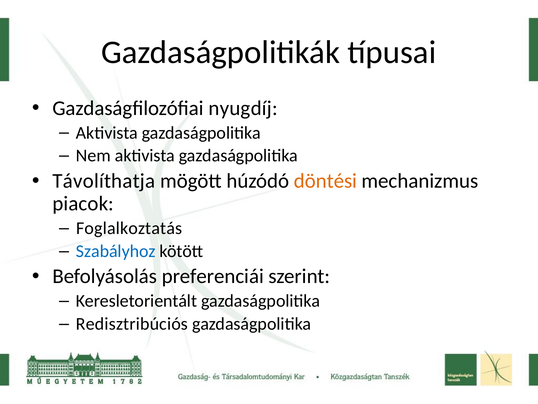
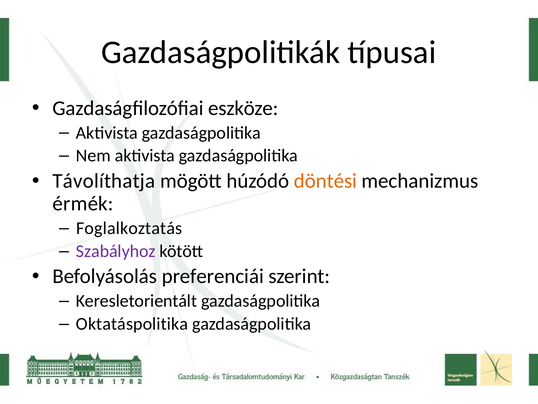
nyugdíj: nyugdíj -> eszköze
piacok: piacok -> érmék
Szabályhoz colour: blue -> purple
Redisztribúciós: Redisztribúciós -> Oktatáspolitika
